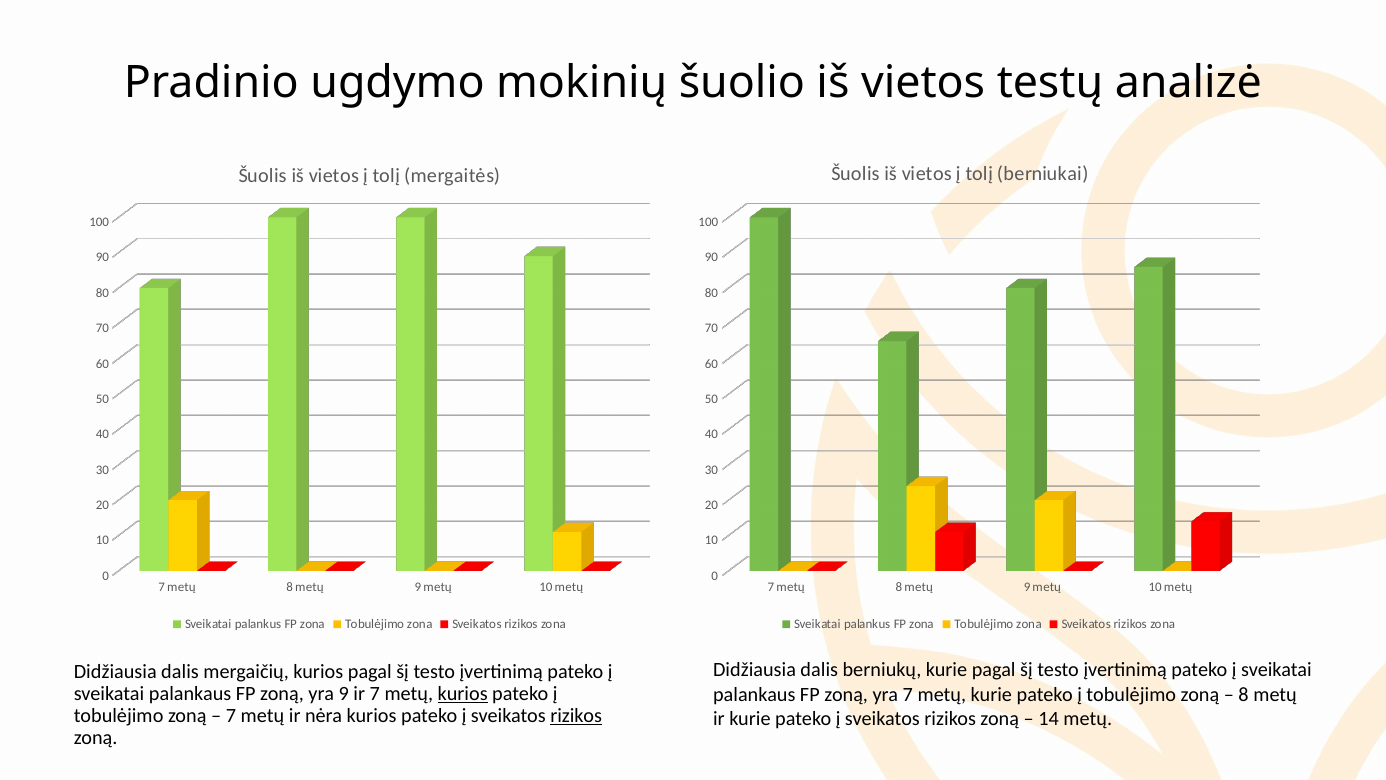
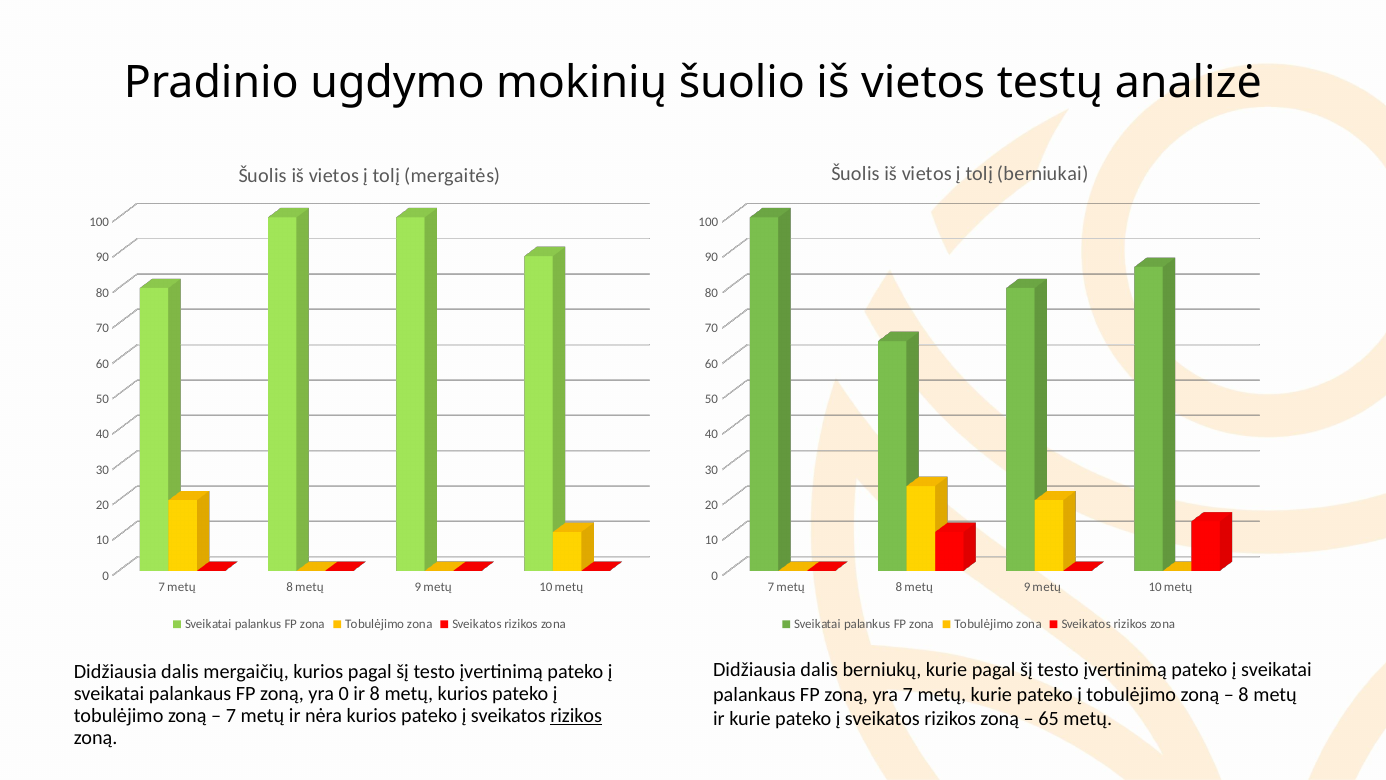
yra 9: 9 -> 0
ir 7: 7 -> 8
kurios at (463, 694) underline: present -> none
14: 14 -> 65
